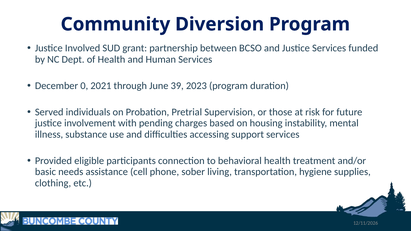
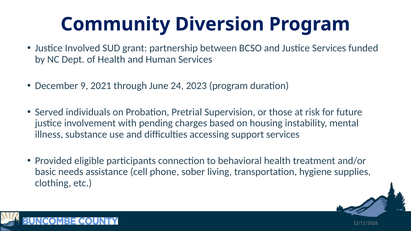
0: 0 -> 9
39: 39 -> 24
